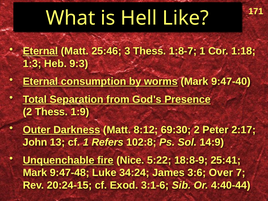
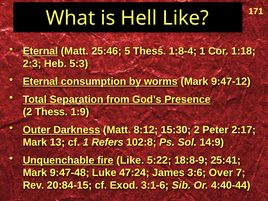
3: 3 -> 5
1:8-7: 1:8-7 -> 1:8-4
1:3: 1:3 -> 2:3
9:3: 9:3 -> 5:3
9:47-40: 9:47-40 -> 9:47-12
69:30: 69:30 -> 15:30
John at (35, 142): John -> Mark
fire Nice: Nice -> Like
34:24: 34:24 -> 47:24
20:24-15: 20:24-15 -> 20:84-15
